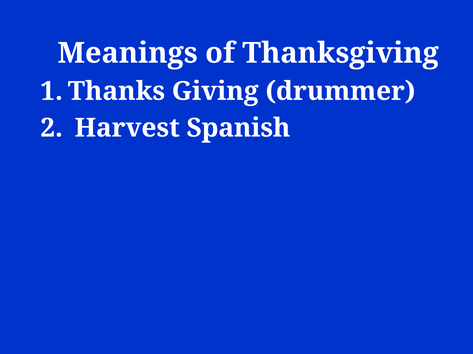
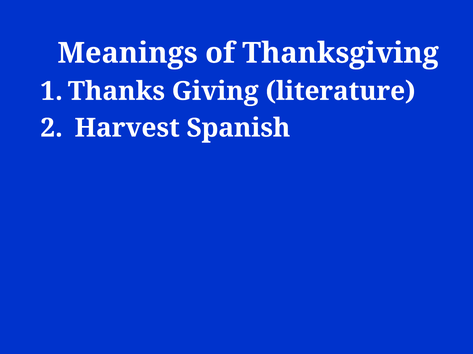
drummer: drummer -> literature
